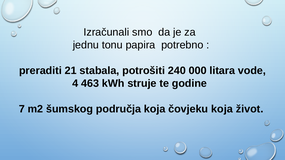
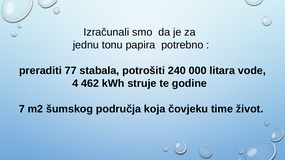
21: 21 -> 77
463: 463 -> 462
čovjeku koja: koja -> time
